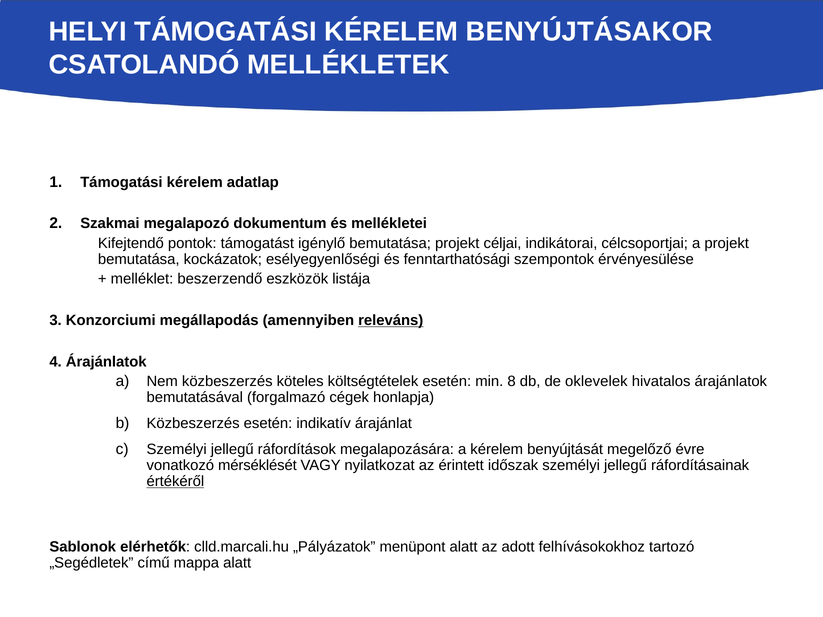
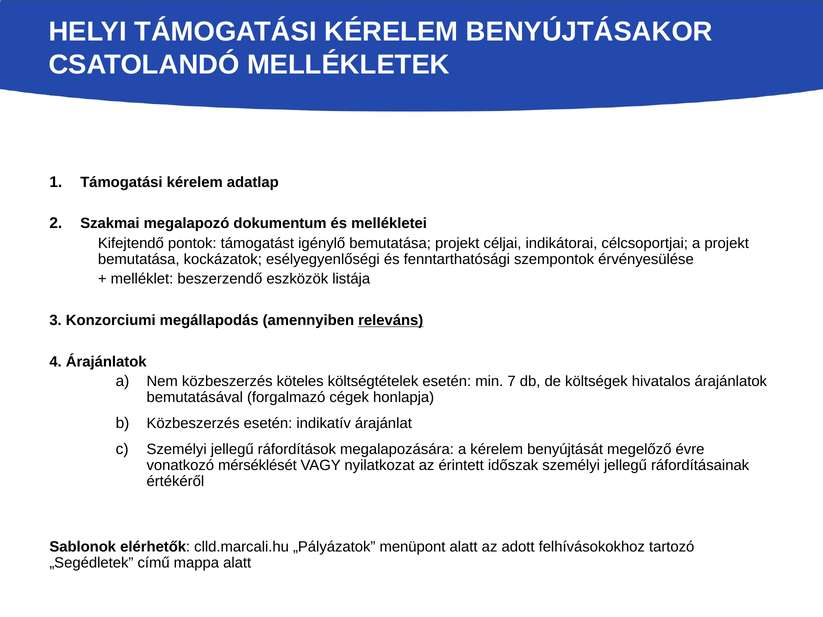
8: 8 -> 7
oklevelek: oklevelek -> költségek
értékéről underline: present -> none
